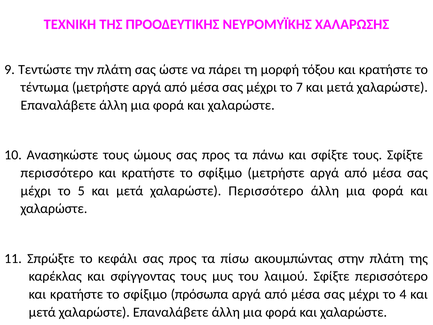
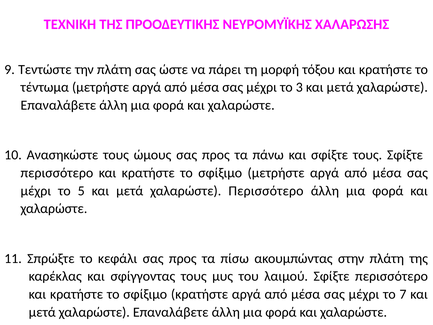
7: 7 -> 3
σφίξιμο πρόσωπα: πρόσωπα -> κρατήστε
4: 4 -> 7
